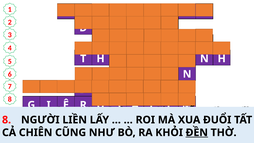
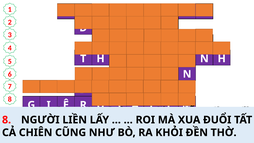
ĐỀN at (197, 132) underline: present -> none
